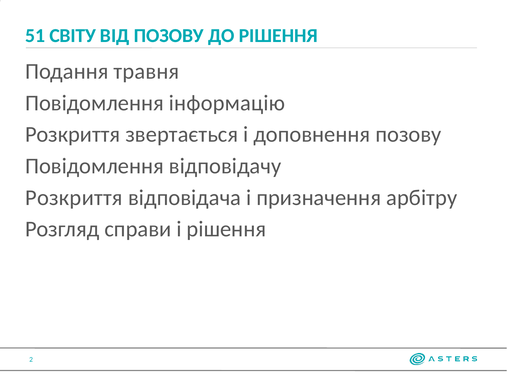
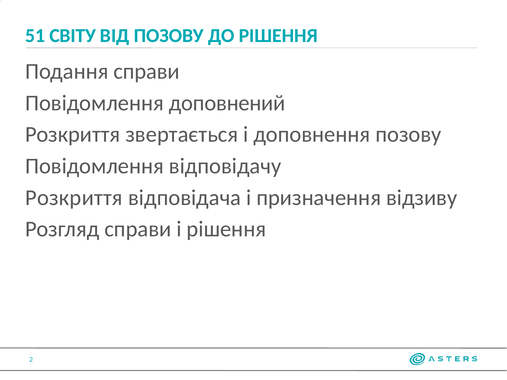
Подання травня: травня -> справи
інформацію: інформацію -> доповнений
арбітру: арбітру -> відзиву
